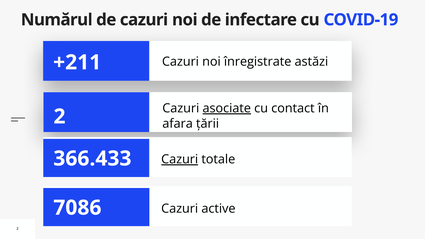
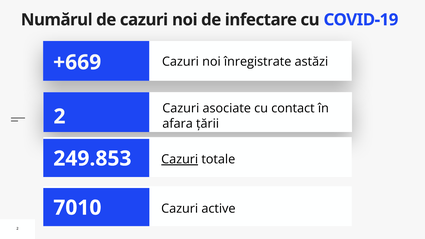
+211: +211 -> +669
asociate underline: present -> none
366.433: 366.433 -> 249.853
7086: 7086 -> 7010
